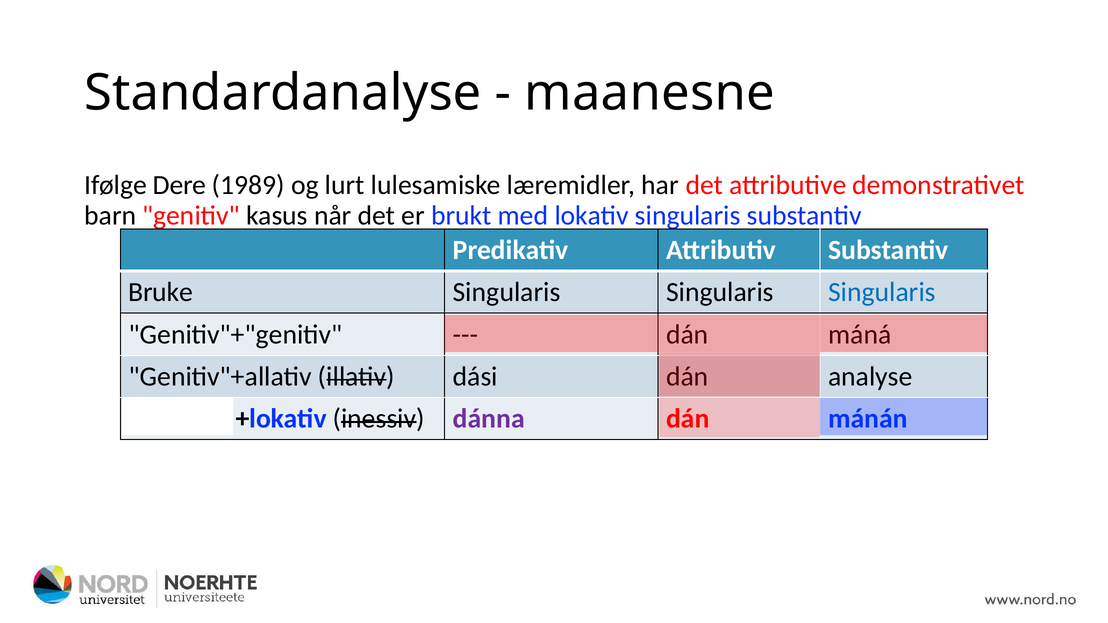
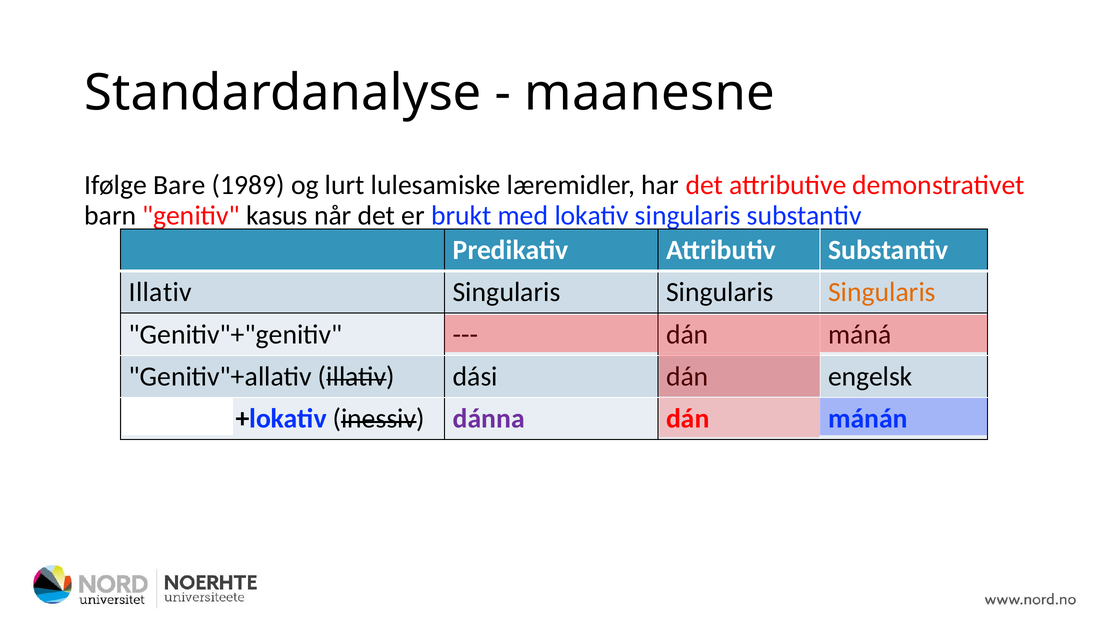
Dere: Dere -> Bare
Bruke at (161, 292): Bruke -> Illativ
Singularis at (882, 292) colour: blue -> orange
analyse: analyse -> engelsk
